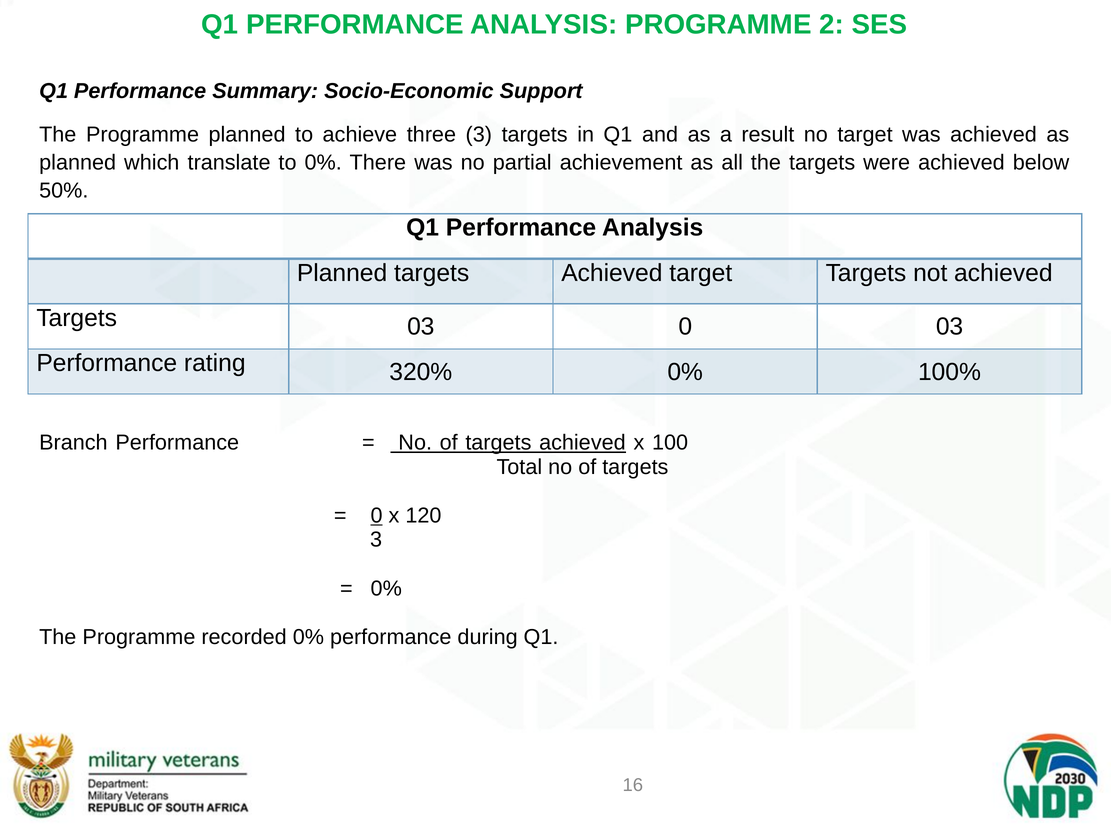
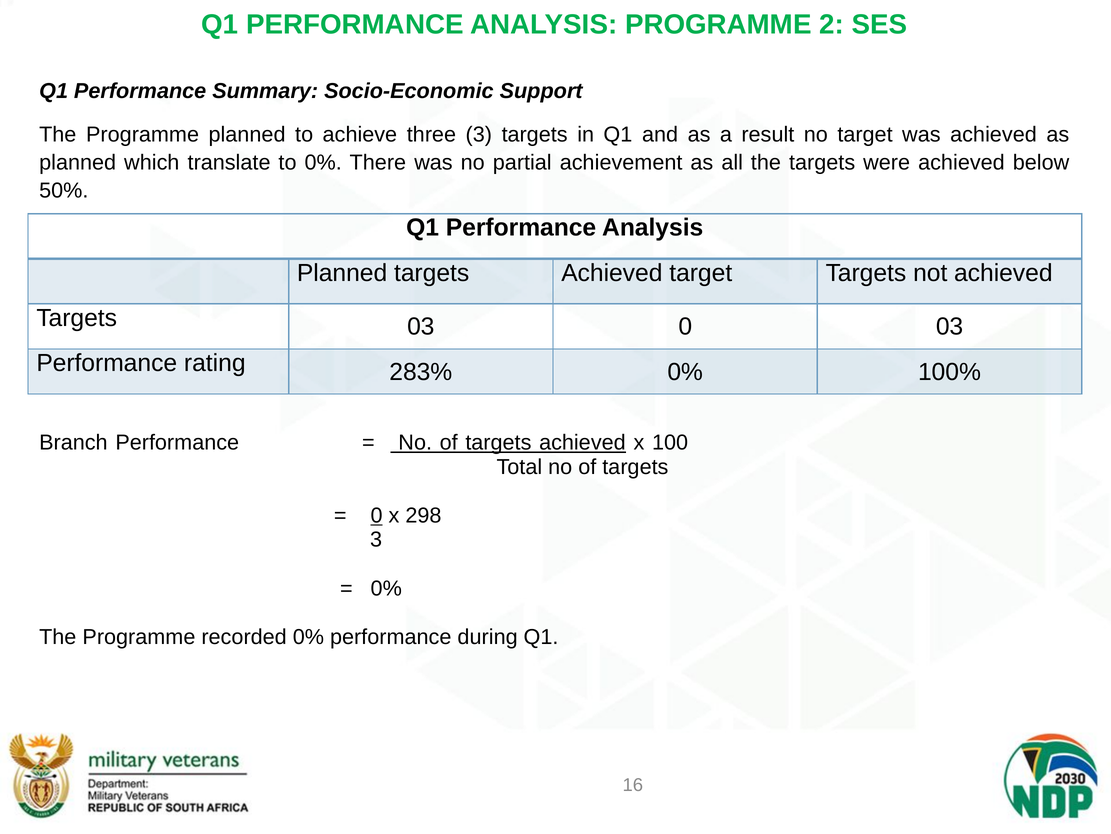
320%: 320% -> 283%
120: 120 -> 298
